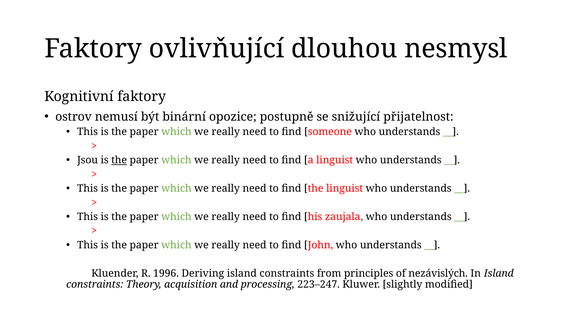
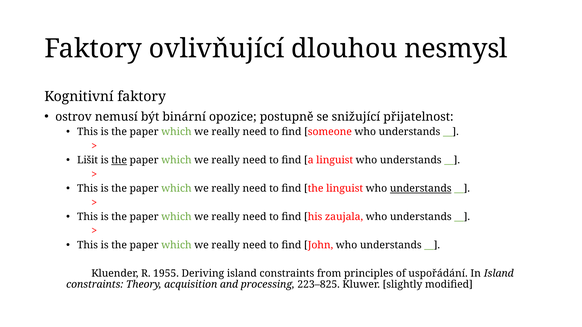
Jsou: Jsou -> Lišit
understands at (421, 189) underline: none -> present
1996: 1996 -> 1955
nezávislých: nezávislých -> uspořádání
223–247: 223–247 -> 223–825
